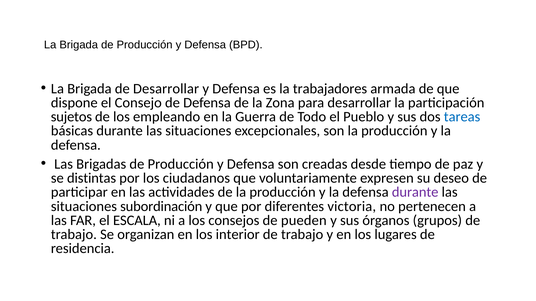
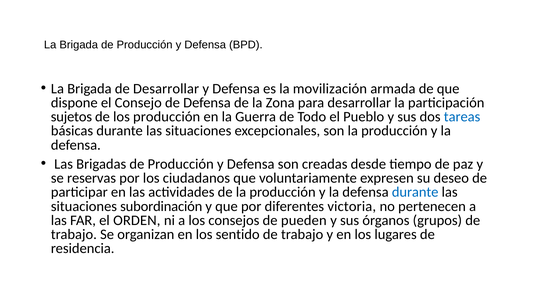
trabajadores: trabajadores -> movilización
los empleando: empleando -> producción
distintas: distintas -> reservas
durante at (415, 192) colour: purple -> blue
ESCALA: ESCALA -> ORDEN
interior: interior -> sentido
